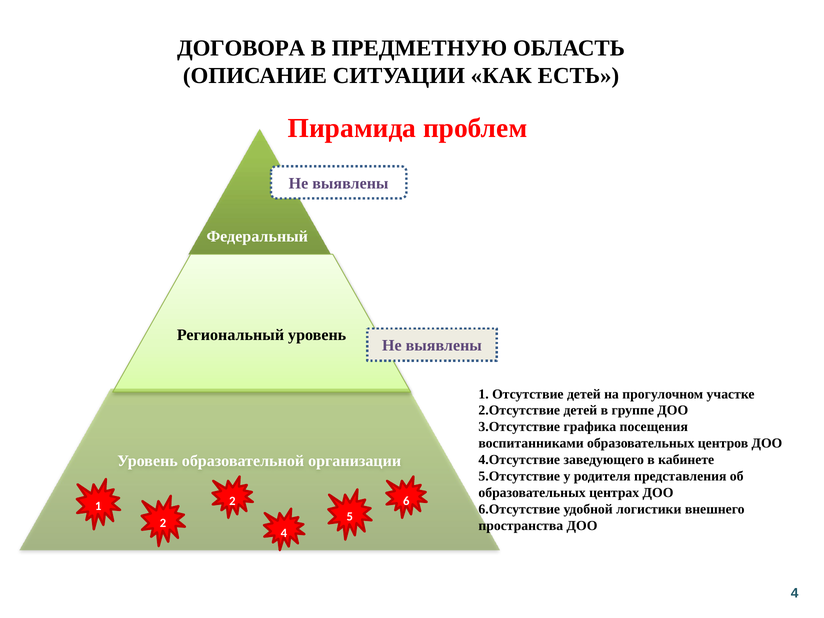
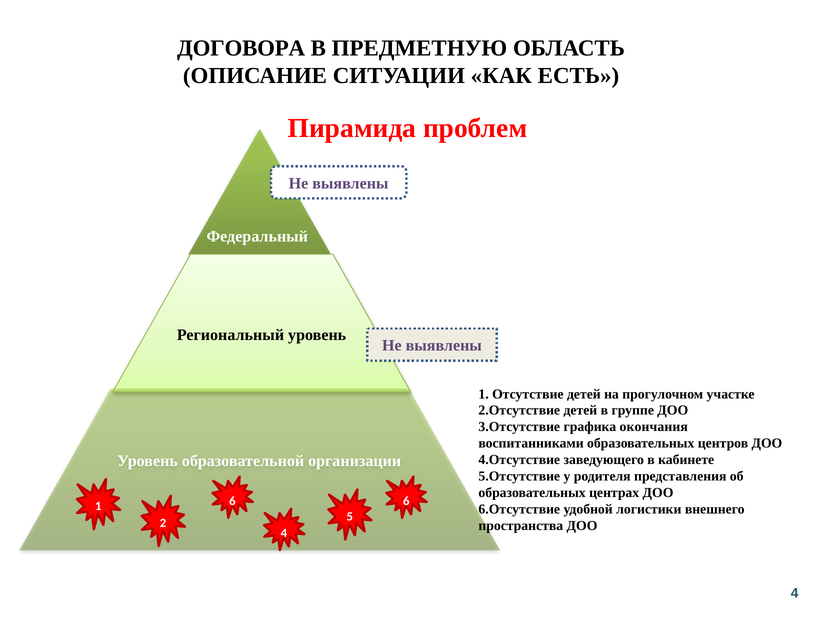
посещения: посещения -> окончания
1 2: 2 -> 6
